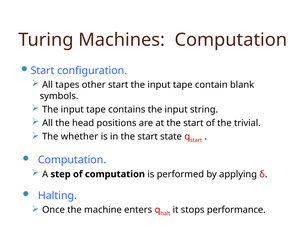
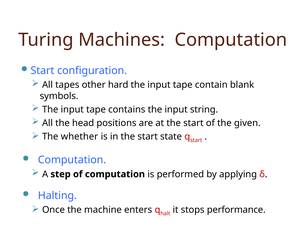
other start: start -> hard
trivial: trivial -> given
